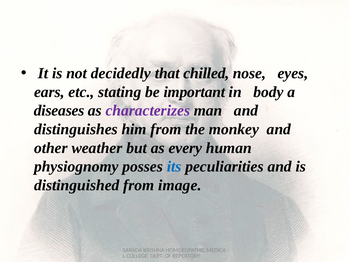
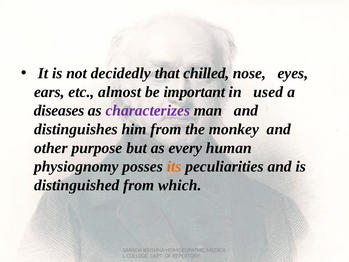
stating: stating -> almost
body: body -> used
weather: weather -> purpose
its colour: blue -> orange
image: image -> which
